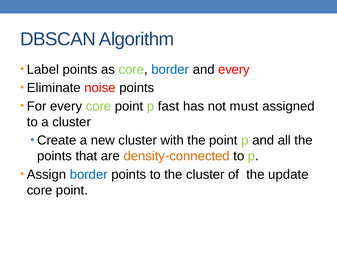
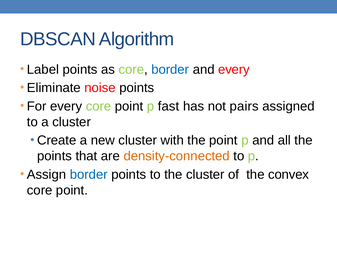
must: must -> pairs
update: update -> convex
